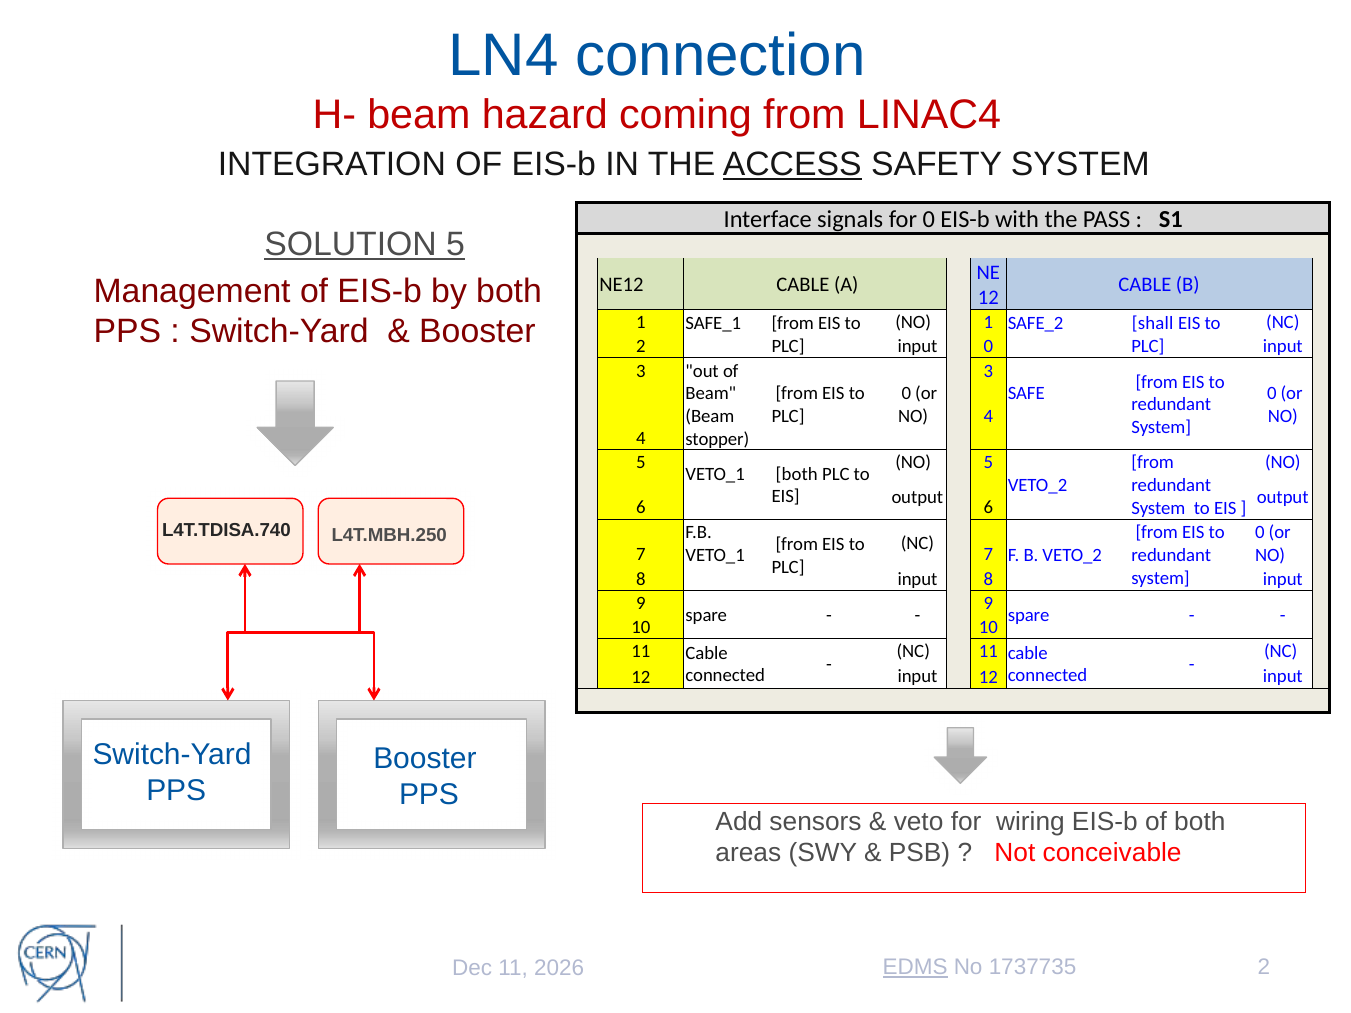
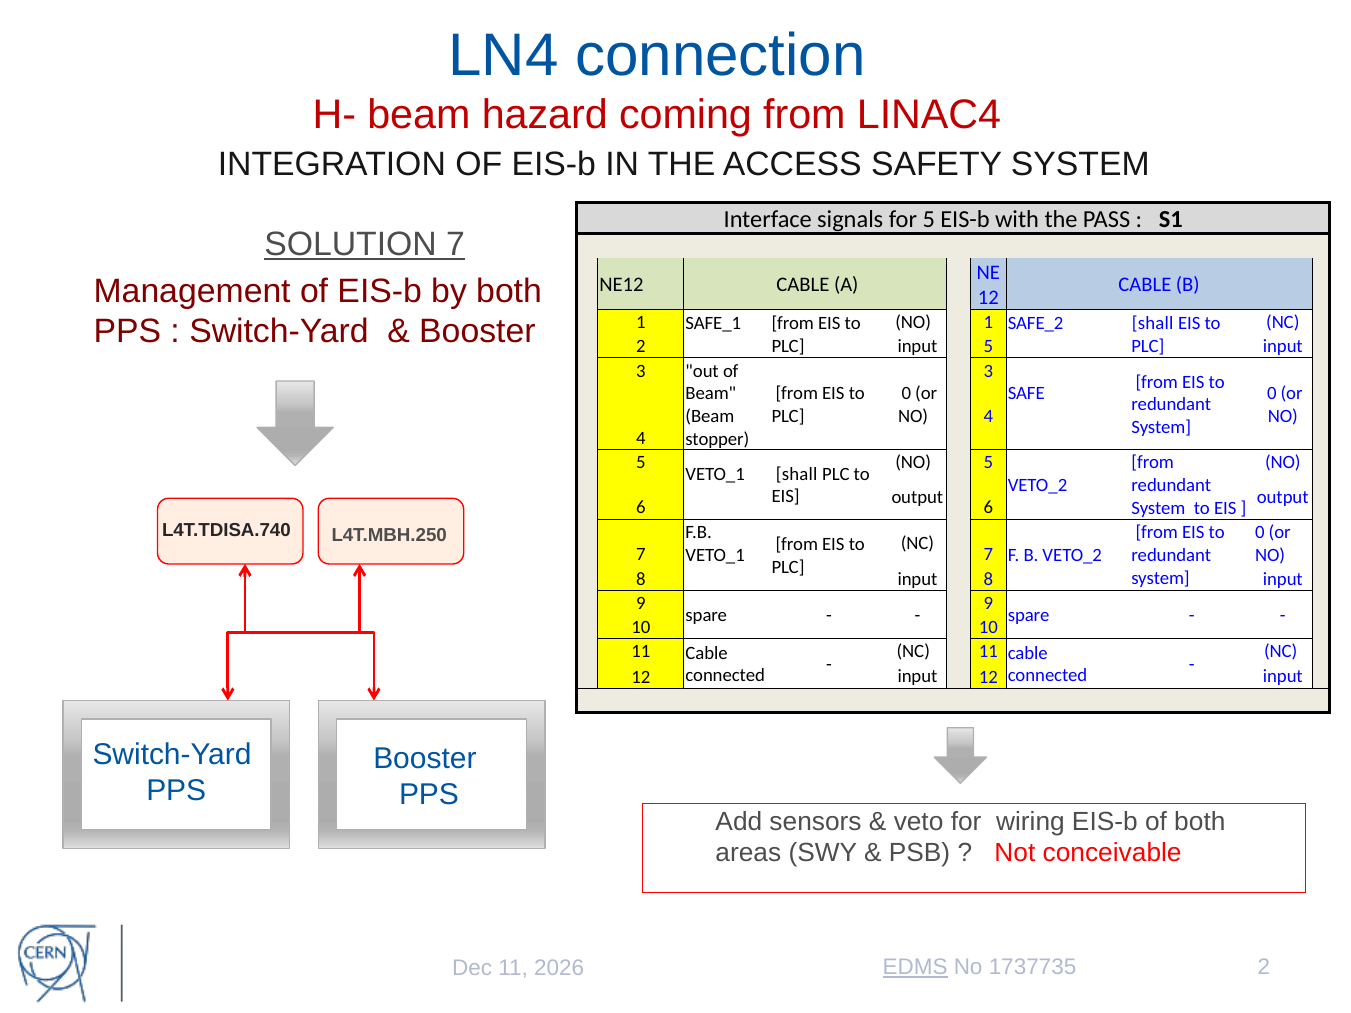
ACCESS underline: present -> none
for 0: 0 -> 5
SOLUTION 5: 5 -> 7
input 0: 0 -> 5
both at (797, 474): both -> shall
